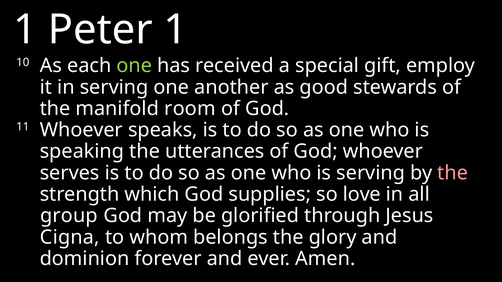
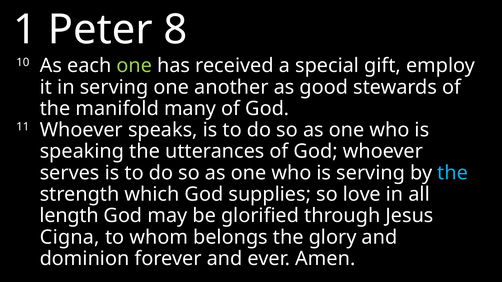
Peter 1: 1 -> 8
room: room -> many
the at (453, 173) colour: pink -> light blue
group: group -> length
